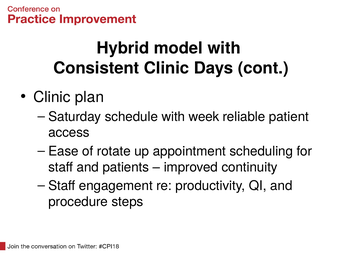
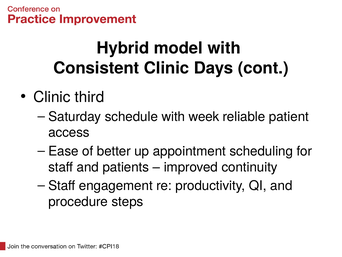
plan: plan -> third
rotate: rotate -> better
